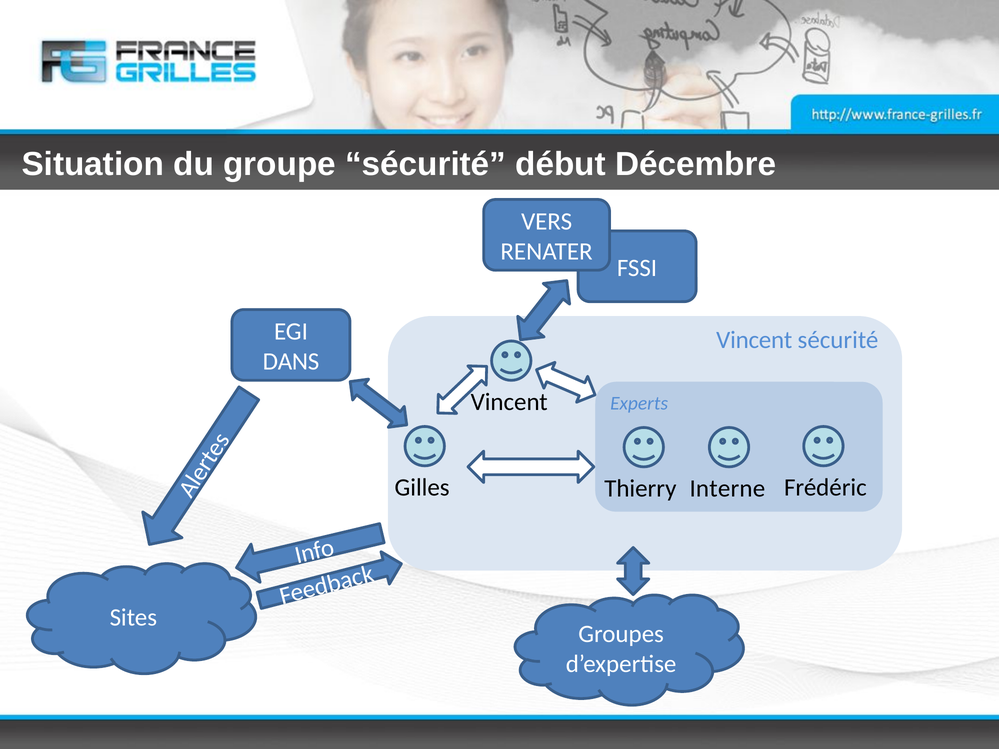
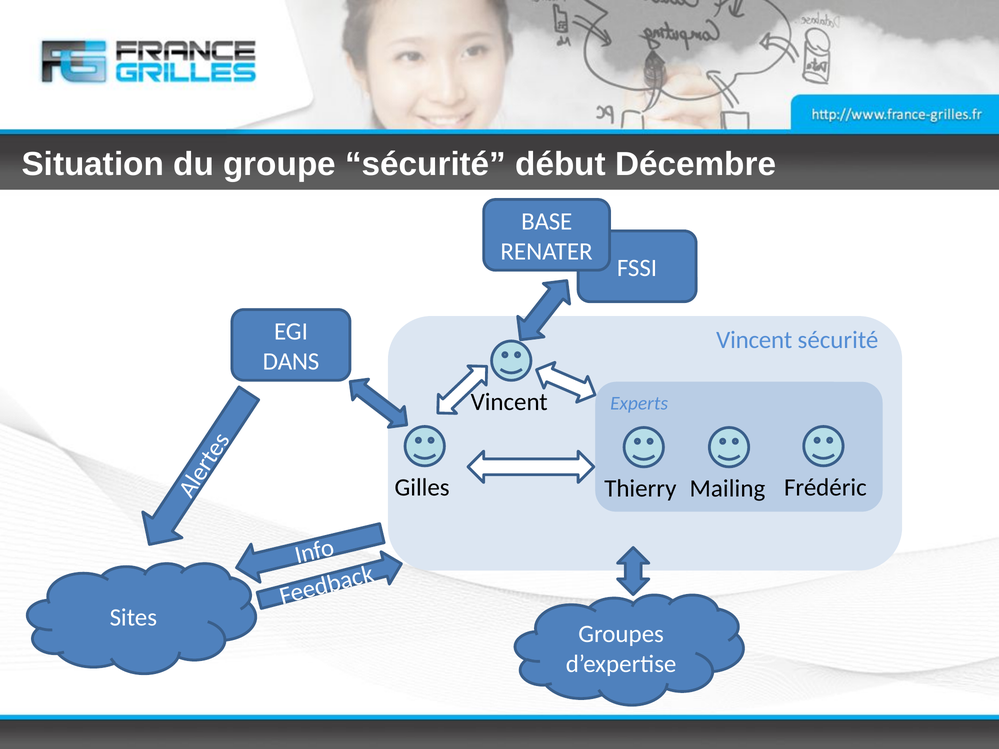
VERS: VERS -> BASE
Interne: Interne -> Mailing
